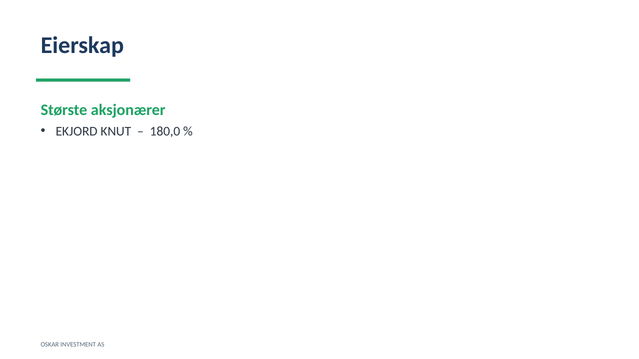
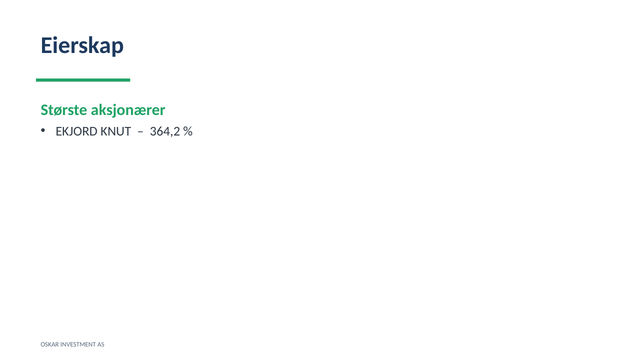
180,0: 180,0 -> 364,2
